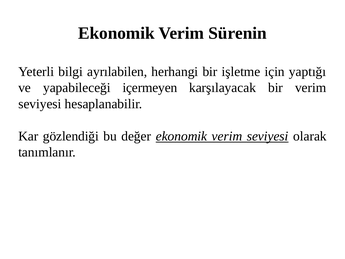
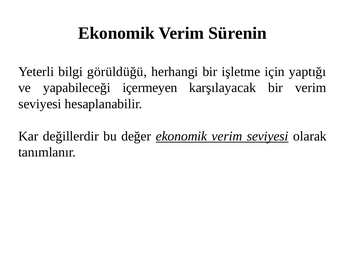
ayrılabilen: ayrılabilen -> görüldüğü
gözlendiği: gözlendiği -> değillerdir
